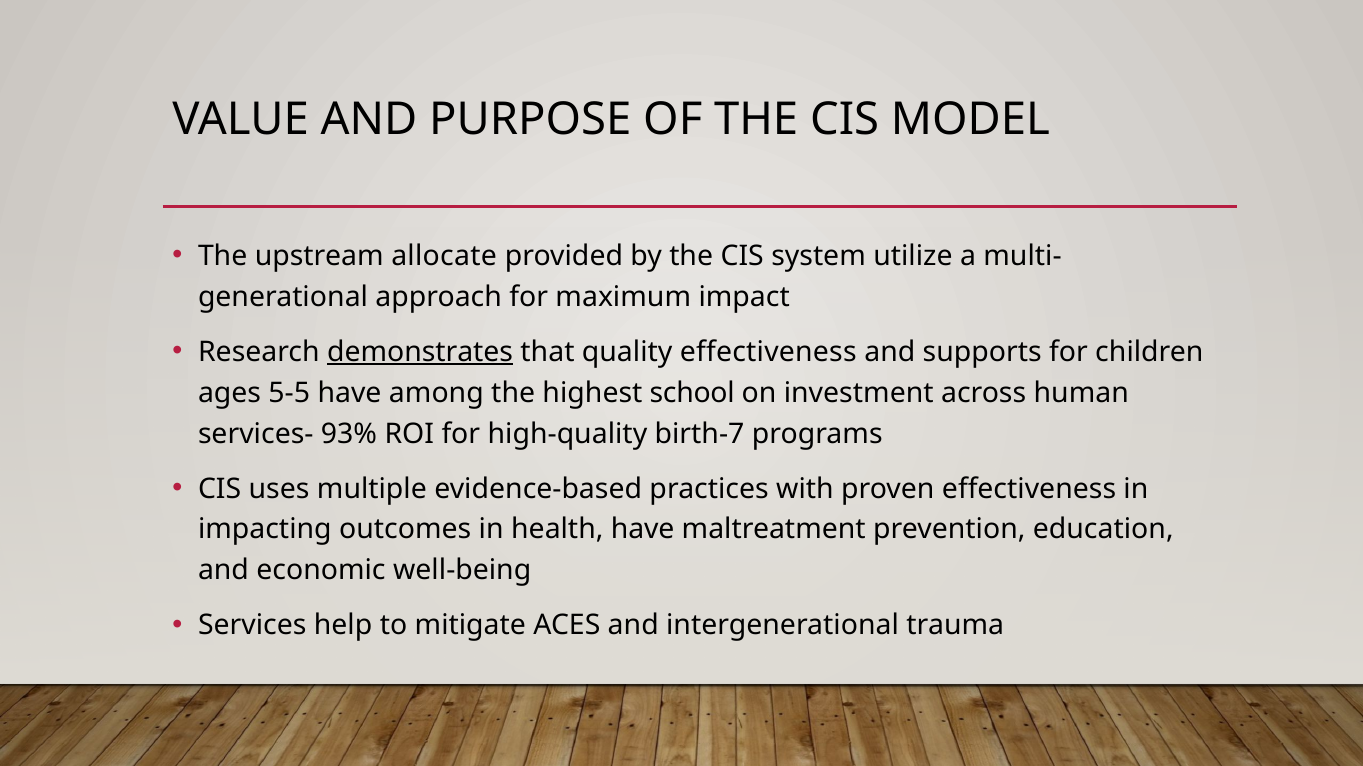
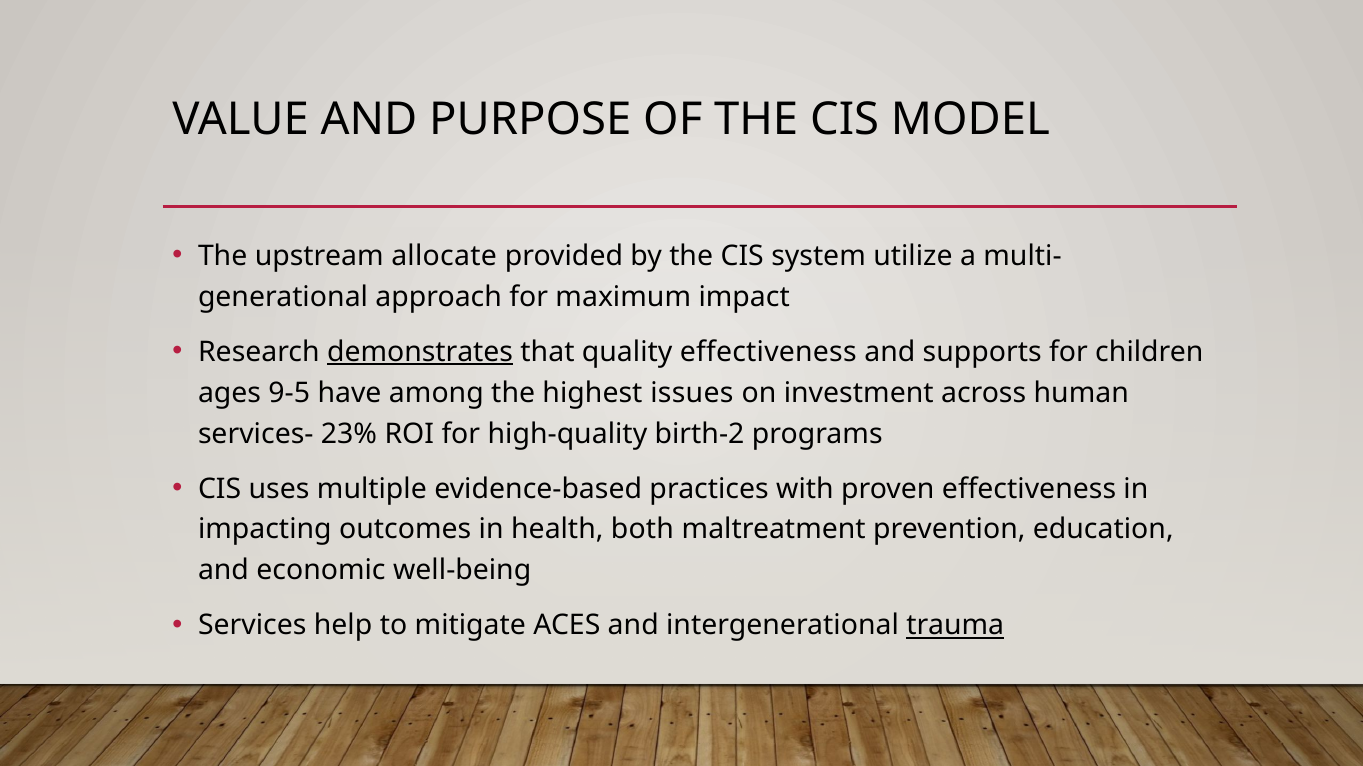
5-5: 5-5 -> 9-5
school: school -> issues
93%: 93% -> 23%
birth-7: birth-7 -> birth-2
health have: have -> both
trauma underline: none -> present
